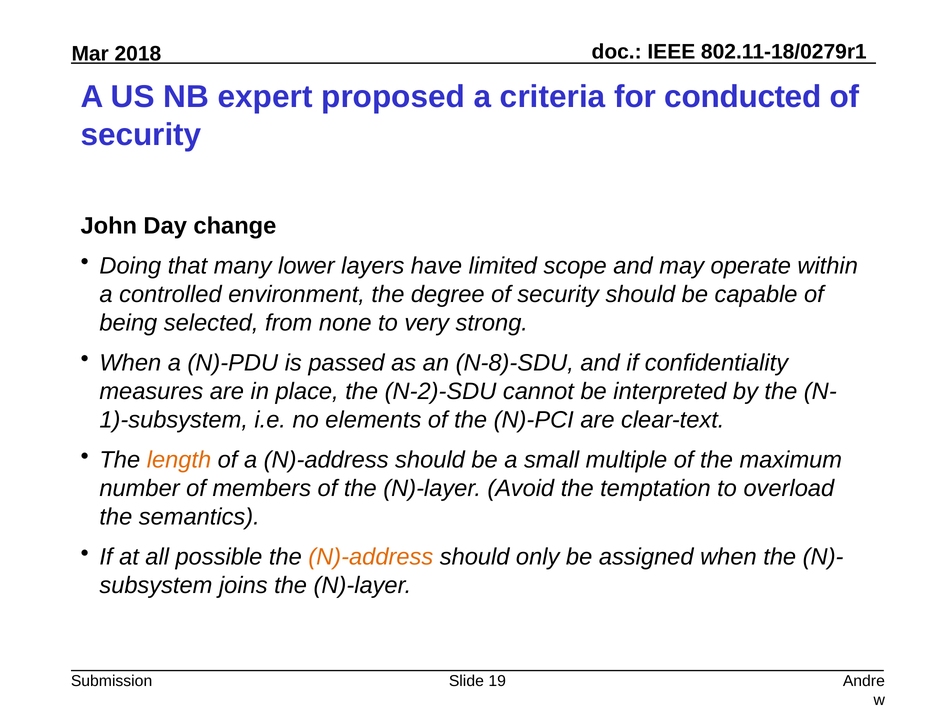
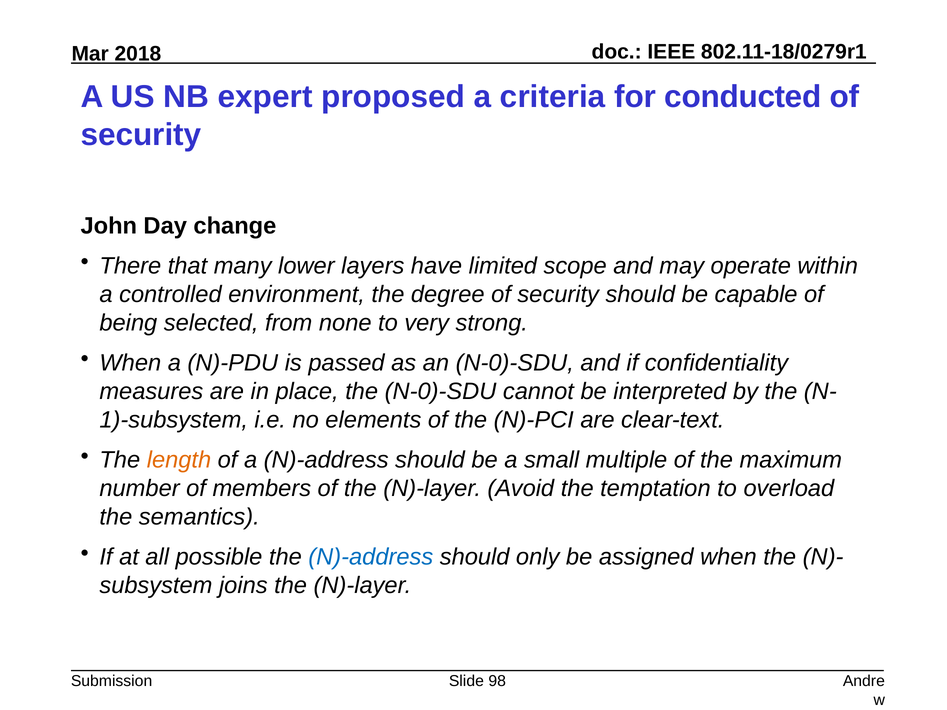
Doing: Doing -> There
an N-8)-SDU: N-8)-SDU -> N-0)-SDU
the N-2)-SDU: N-2)-SDU -> N-0)-SDU
N)-address at (371, 557) colour: orange -> blue
19: 19 -> 98
